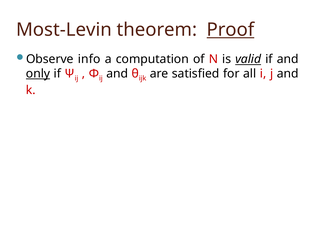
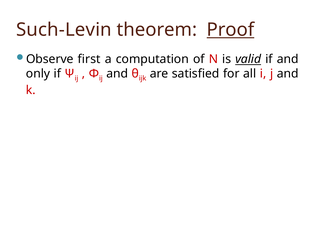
Most-Levin: Most-Levin -> Such-Levin
info: info -> first
only underline: present -> none
